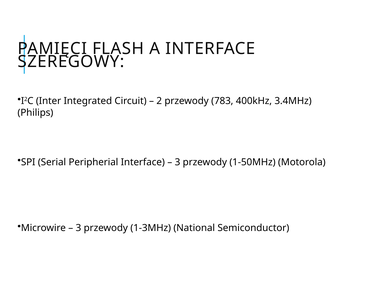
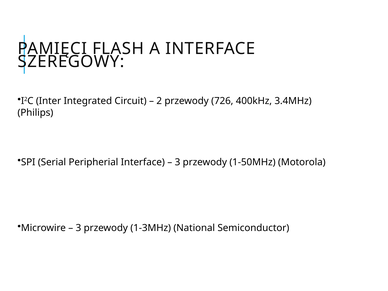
783: 783 -> 726
